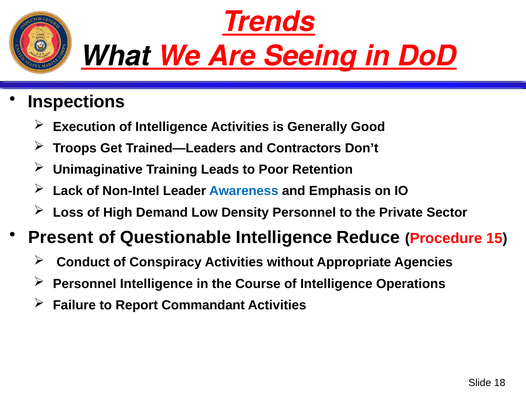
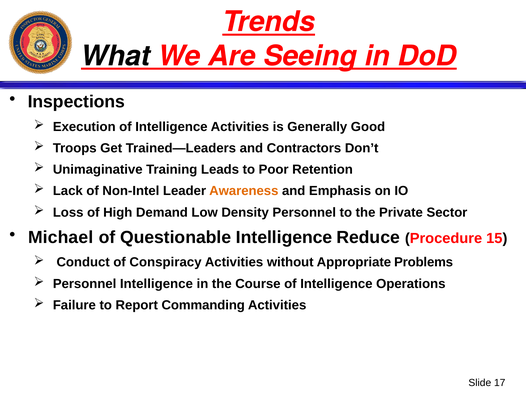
Awareness colour: blue -> orange
Present: Present -> Michael
Agencies: Agencies -> Problems
Commandant: Commandant -> Commanding
18: 18 -> 17
